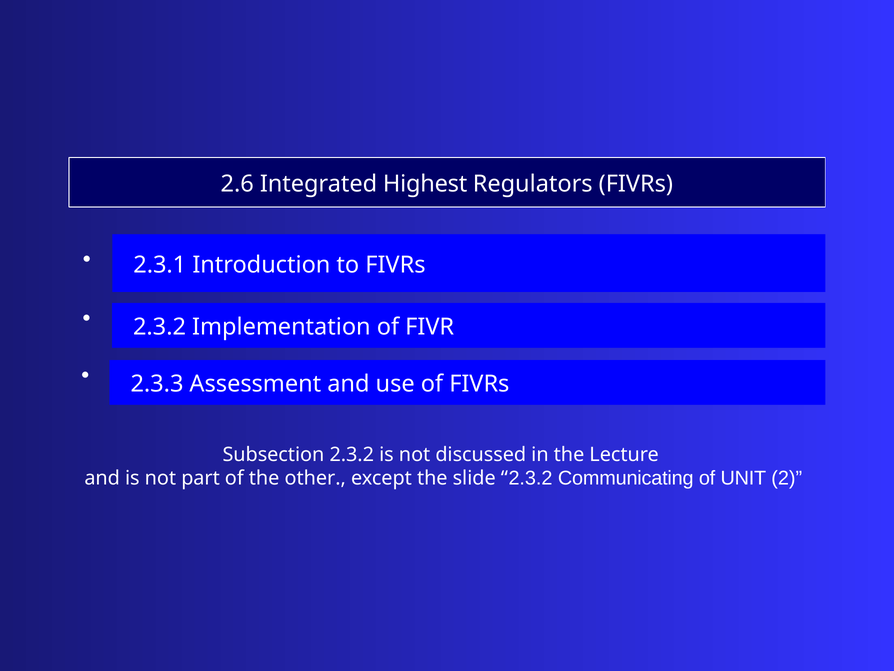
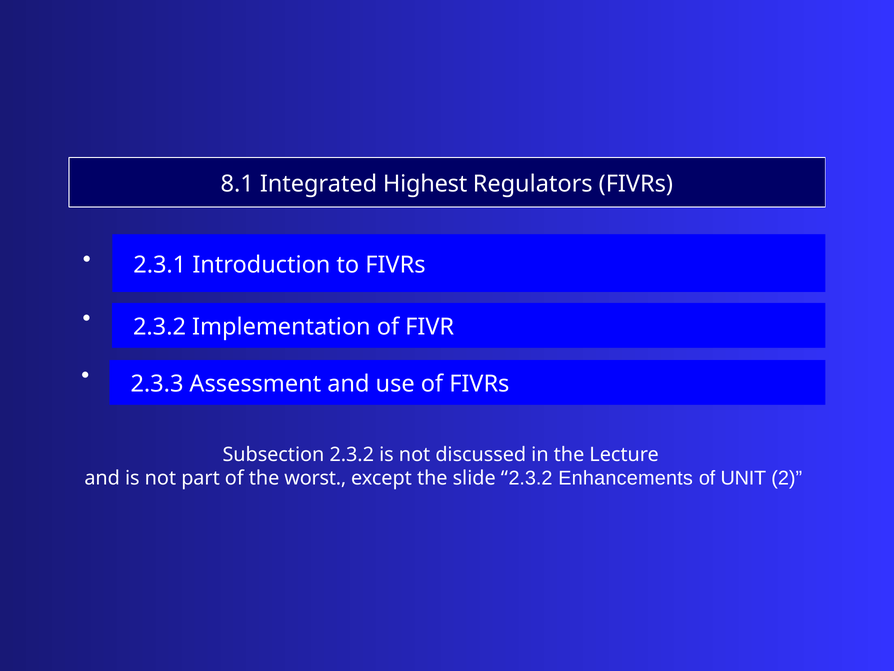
2.6: 2.6 -> 8.1
other: other -> worst
Communicating: Communicating -> Enhancements
